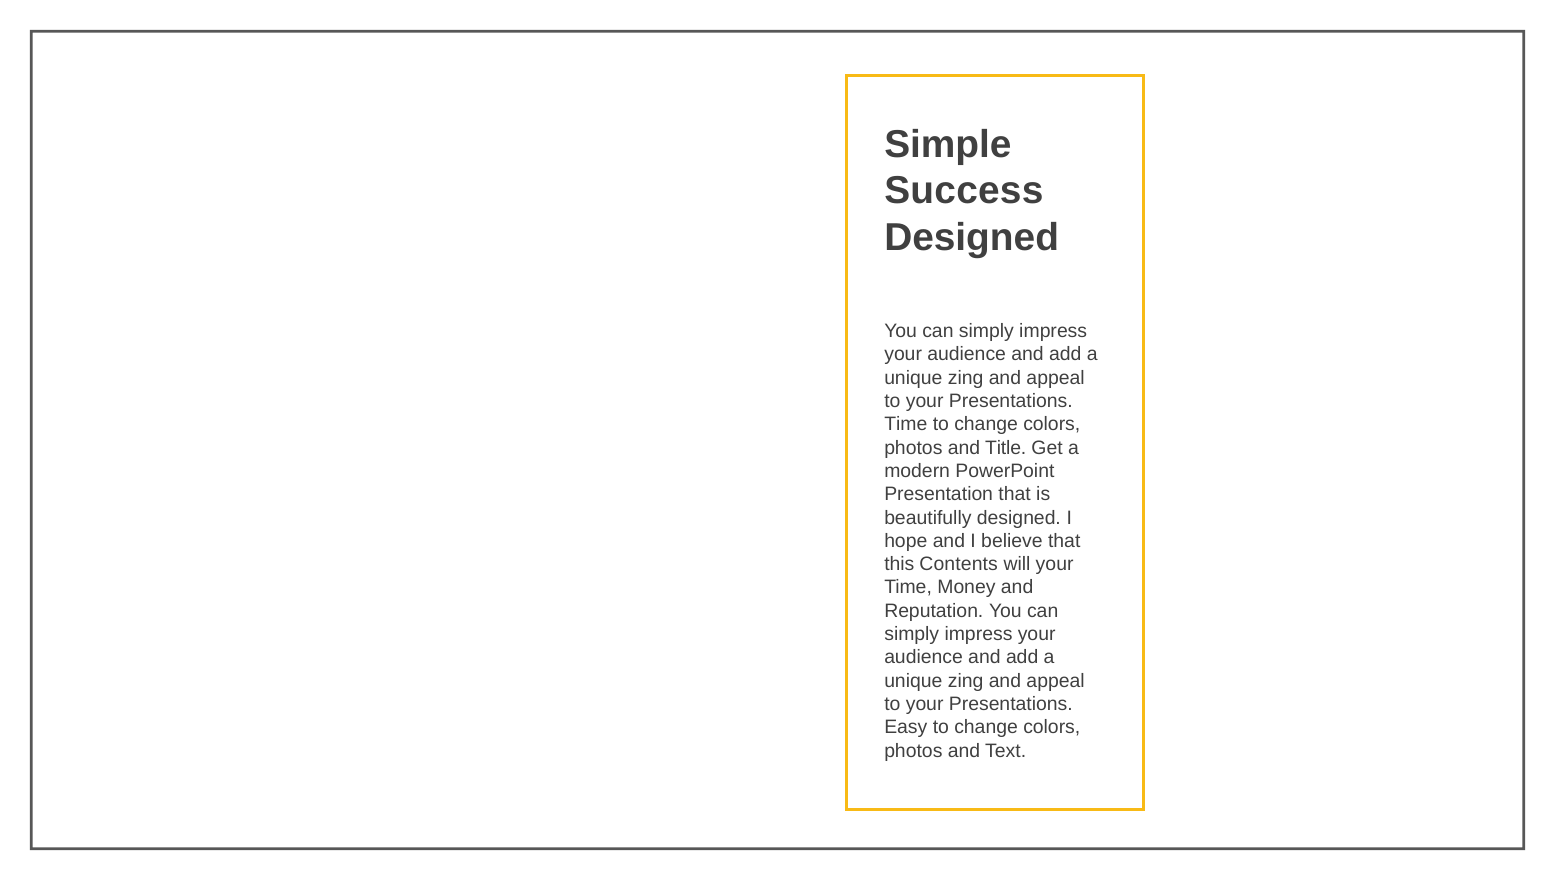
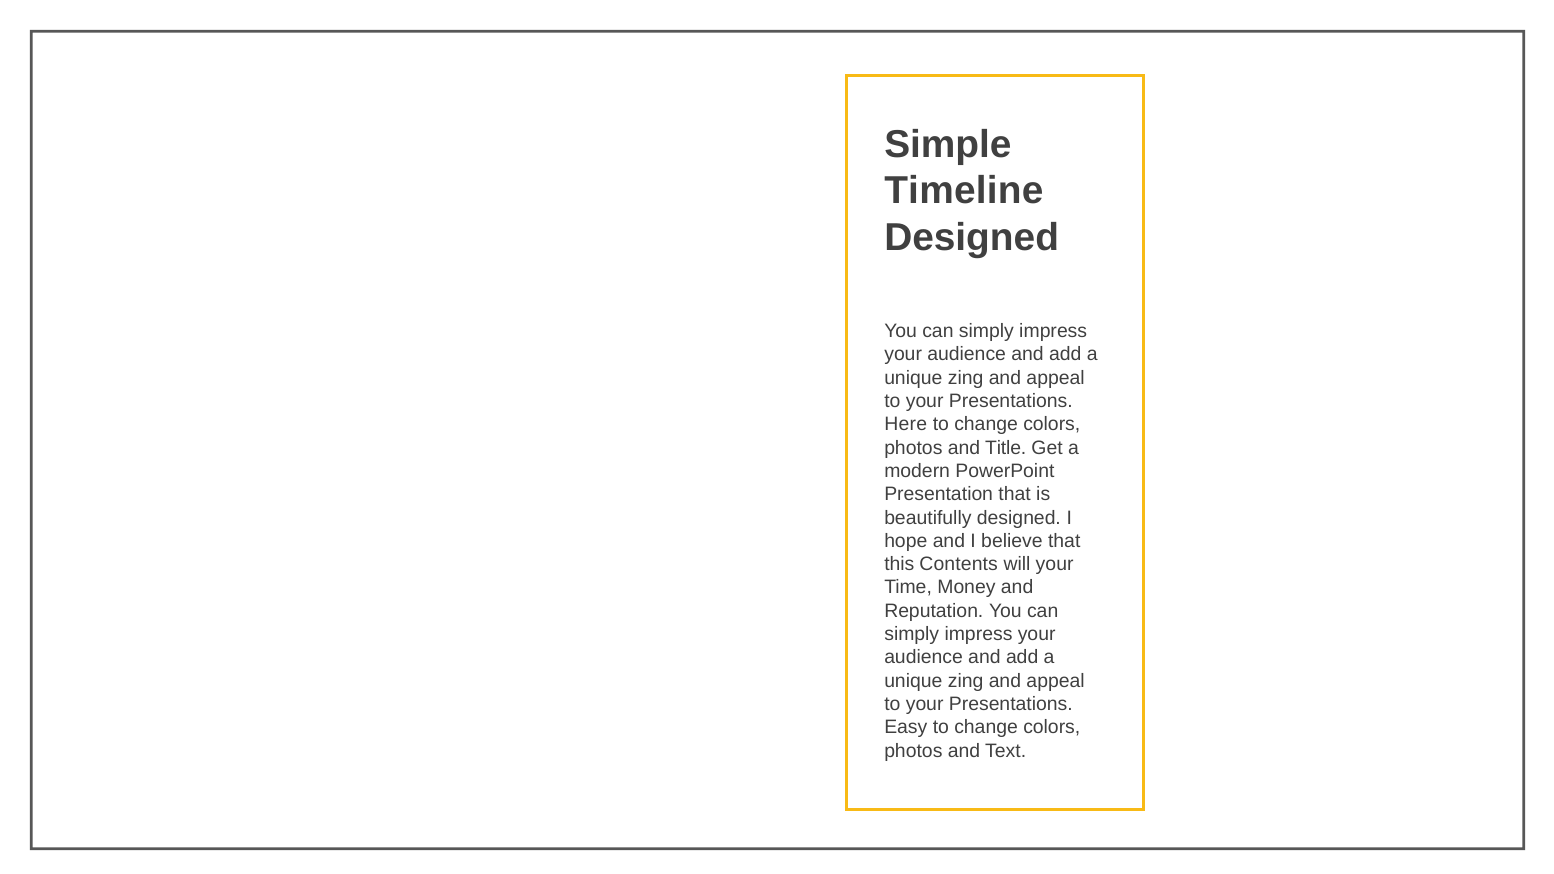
Success: Success -> Timeline
Time at (906, 425): Time -> Here
